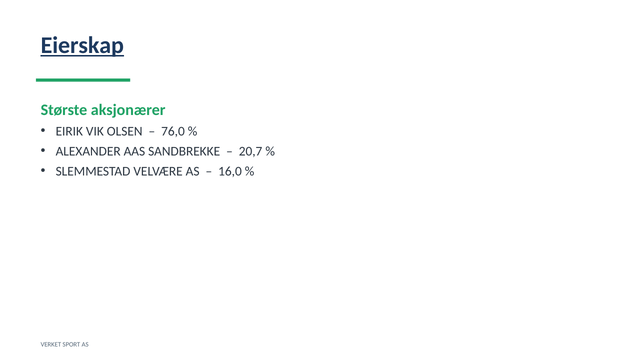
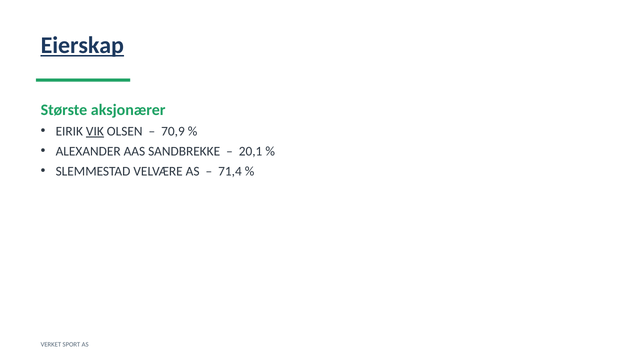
VIK underline: none -> present
76,0: 76,0 -> 70,9
20,7: 20,7 -> 20,1
16,0: 16,0 -> 71,4
